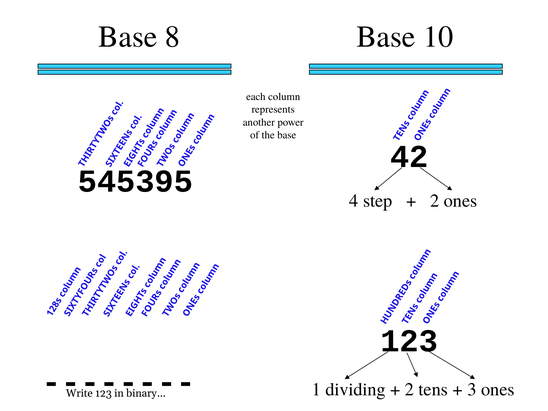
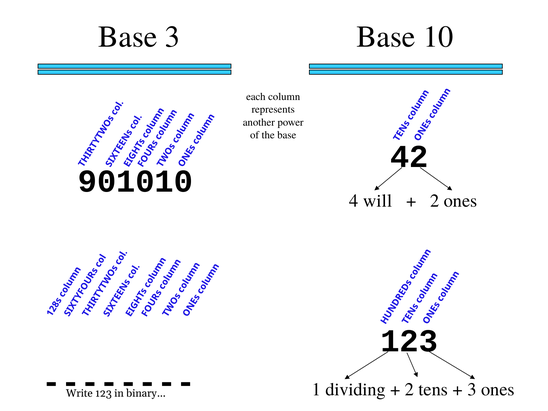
Base 8: 8 -> 3
545395: 545395 -> 901010
step: step -> will
